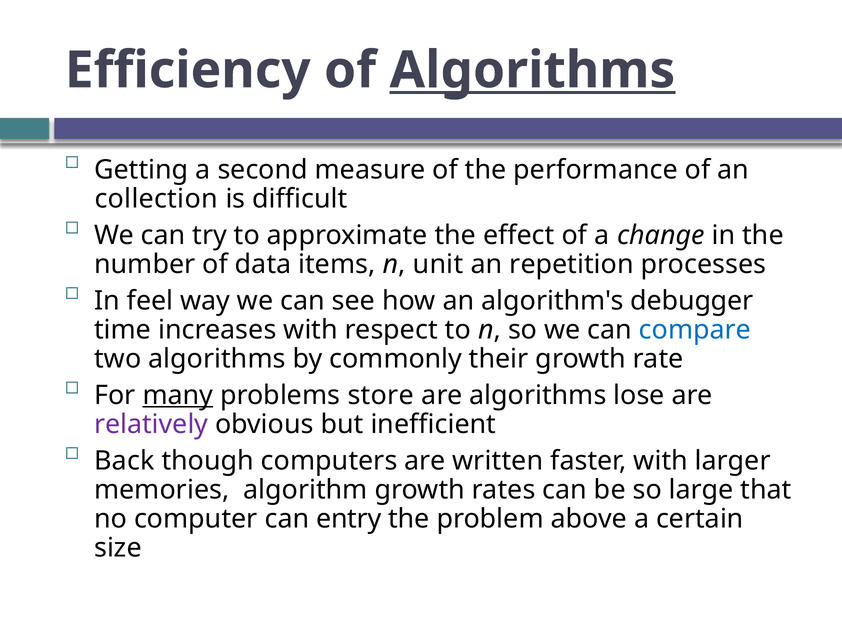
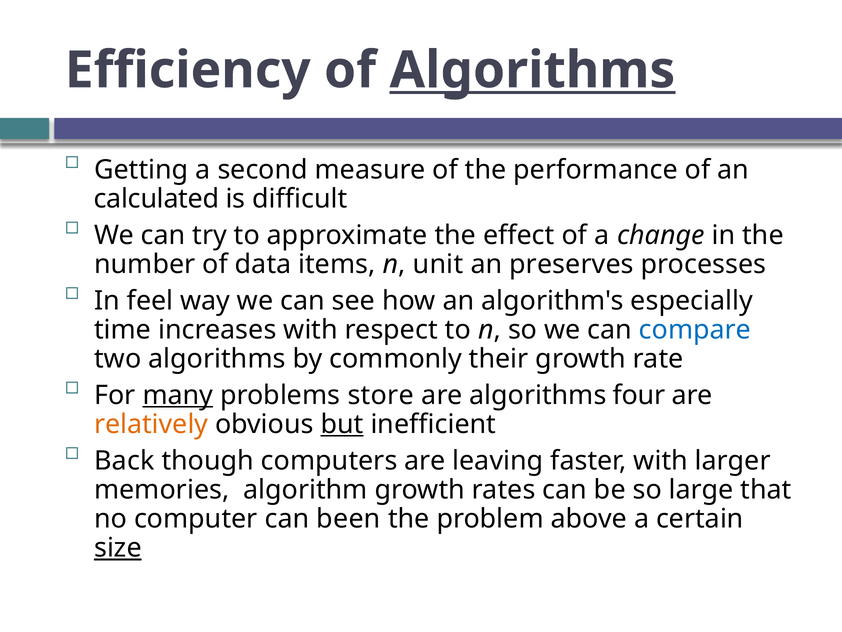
collection: collection -> calculated
repetition: repetition -> preserves
debugger: debugger -> especially
lose: lose -> four
relatively colour: purple -> orange
but underline: none -> present
written: written -> leaving
entry: entry -> been
size underline: none -> present
